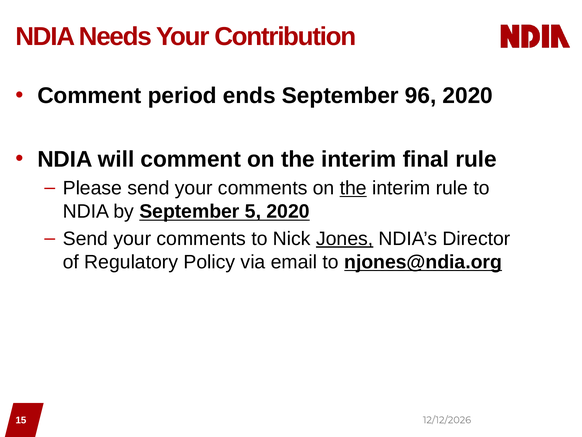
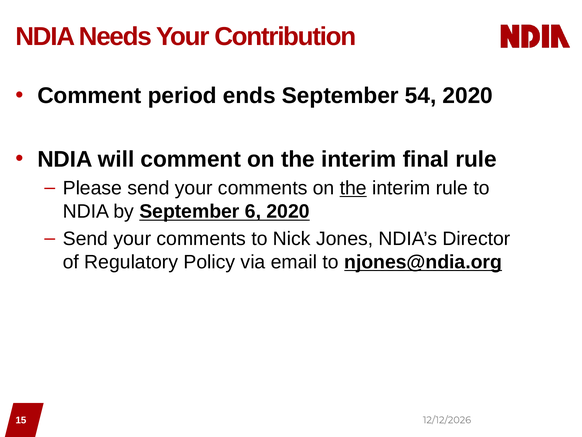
96: 96 -> 54
5: 5 -> 6
Jones underline: present -> none
